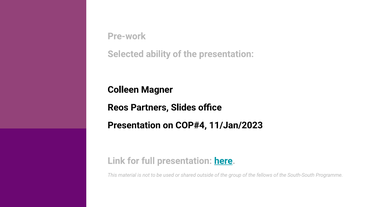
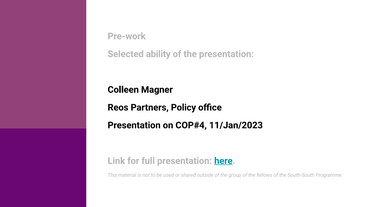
Slides: Slides -> Policy
